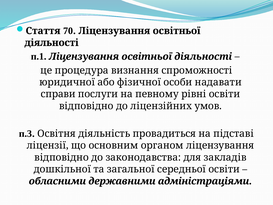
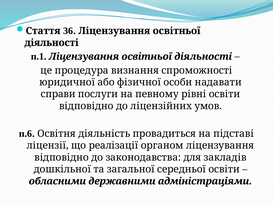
70: 70 -> 36
п.3: п.3 -> п.6
основним: основним -> реалізації
